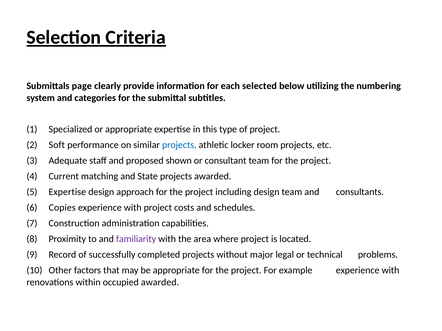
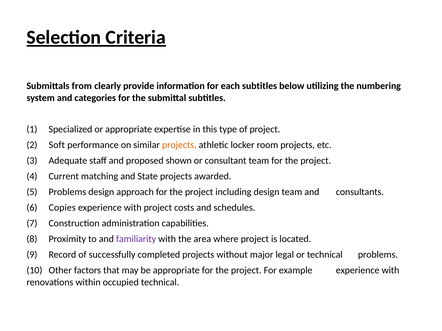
page: page -> from
each selected: selected -> subtitles
projects at (179, 145) colour: blue -> orange
5 Expertise: Expertise -> Problems
occupied awarded: awarded -> technical
